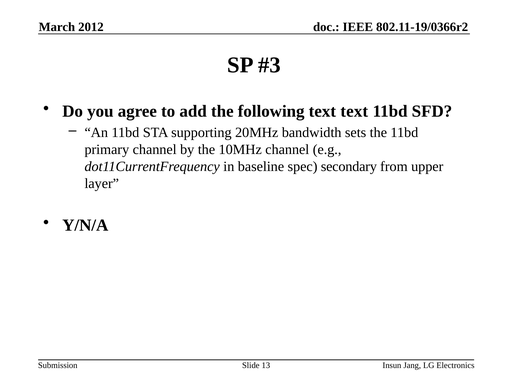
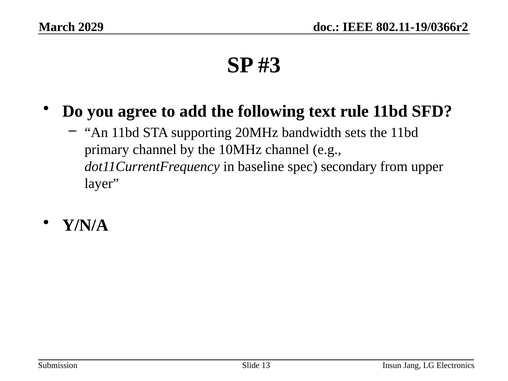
2012: 2012 -> 2029
text text: text -> rule
